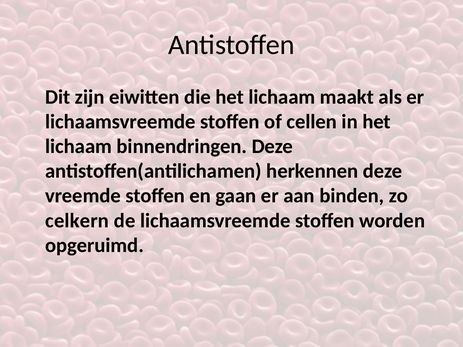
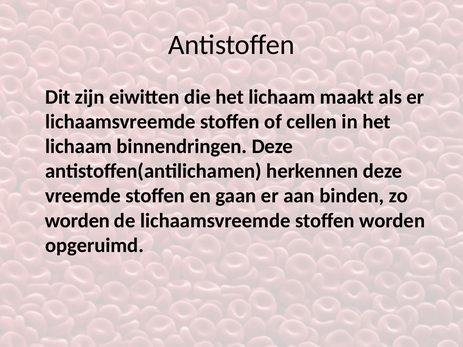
celkern at (77, 221): celkern -> worden
